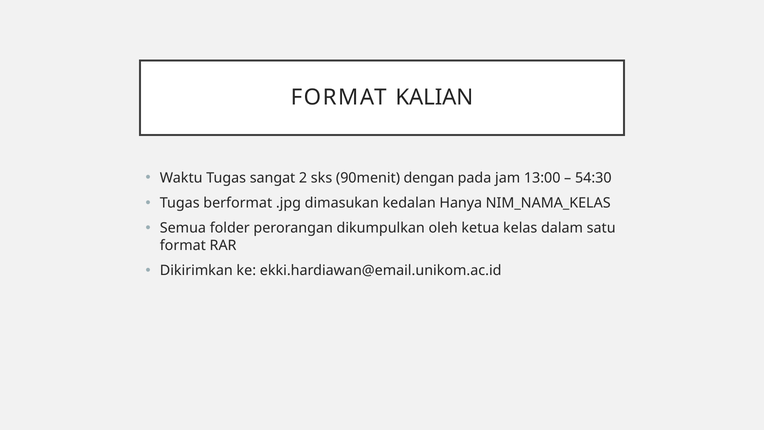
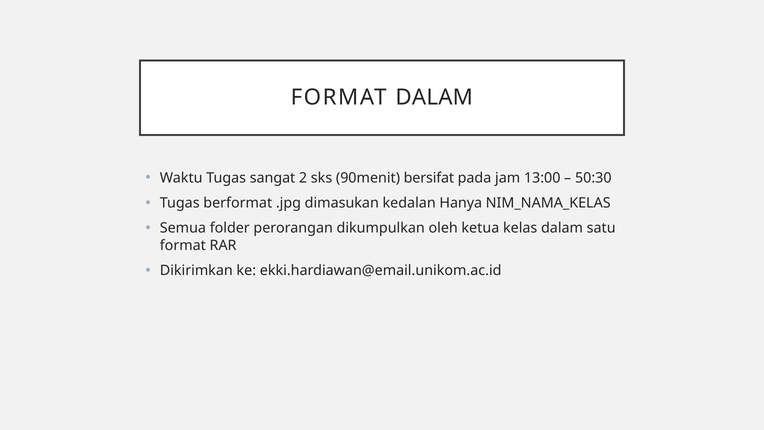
FORMAT KALIAN: KALIAN -> DALAM
dengan: dengan -> bersifat
54:30: 54:30 -> 50:30
